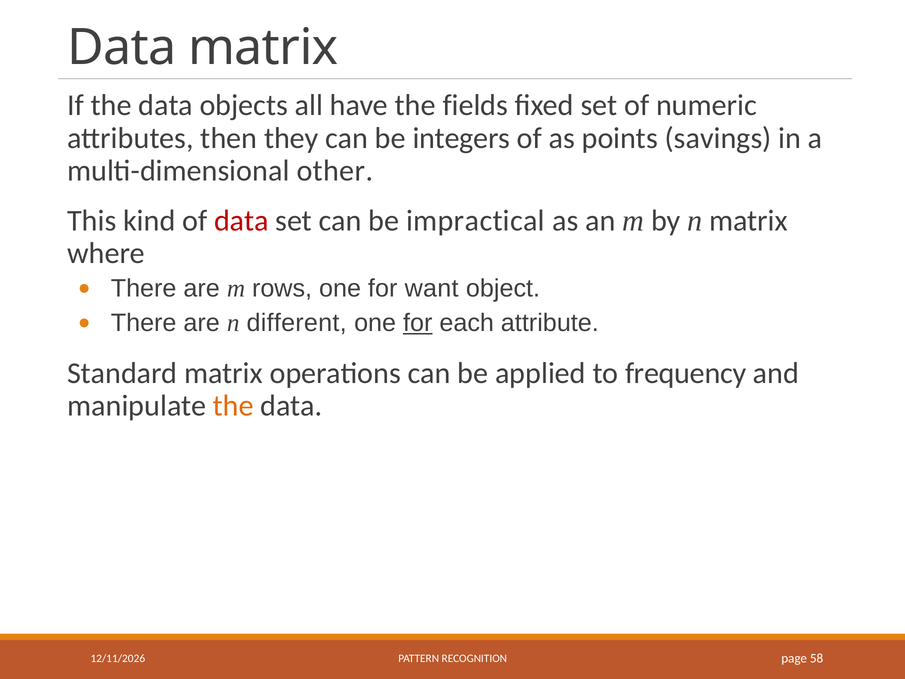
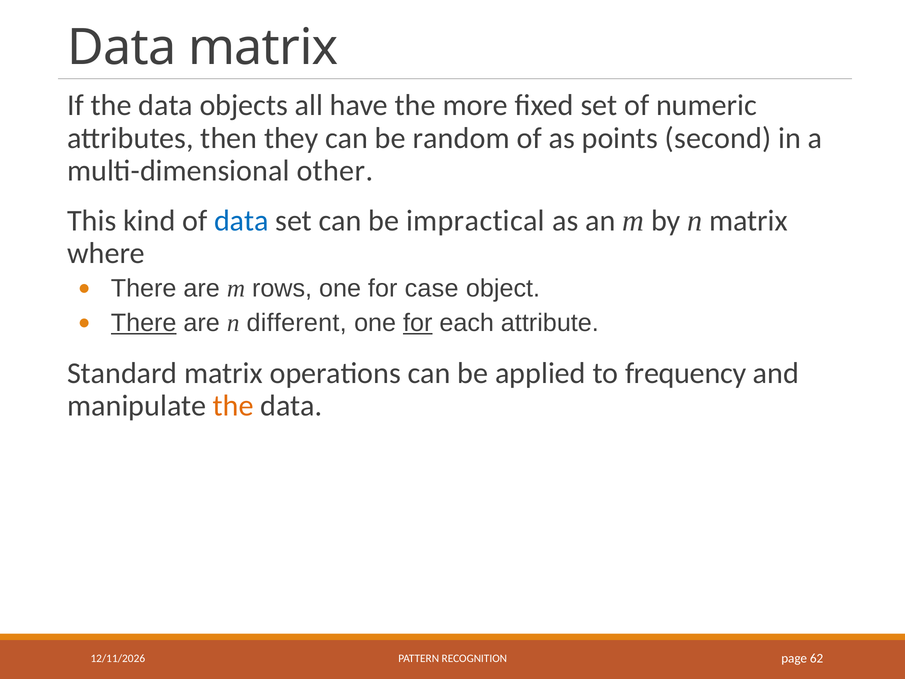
fields: fields -> more
integers: integers -> random
savings: savings -> second
data at (241, 221) colour: red -> blue
want: want -> case
There at (144, 323) underline: none -> present
58: 58 -> 62
